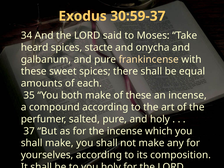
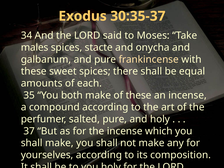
30:59-37: 30:59-37 -> 30:35-37
heard: heard -> males
